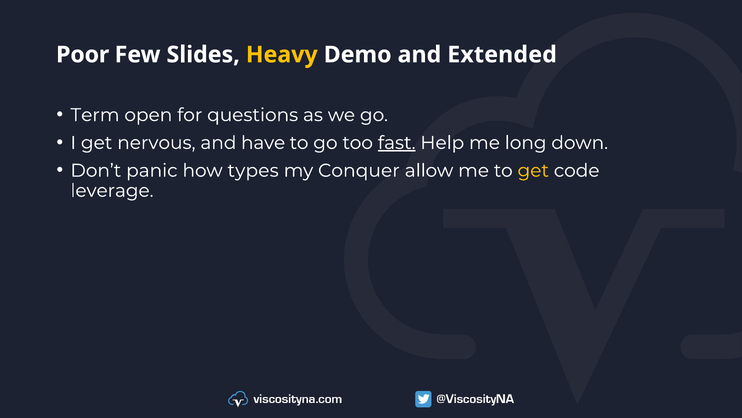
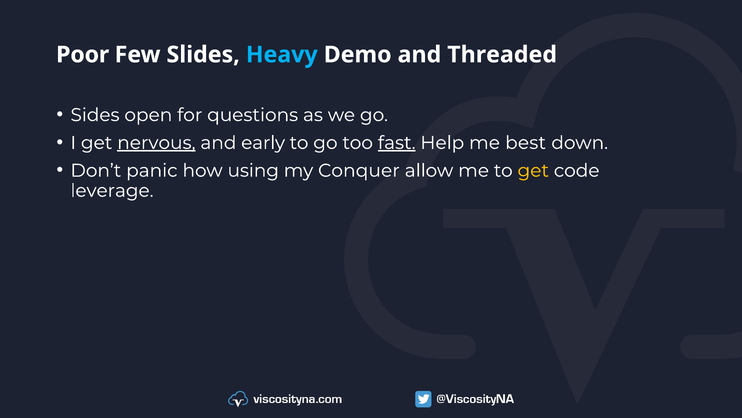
Heavy colour: yellow -> light blue
Extended: Extended -> Threaded
Term: Term -> Sides
nervous underline: none -> present
have: have -> early
long: long -> best
types: types -> using
